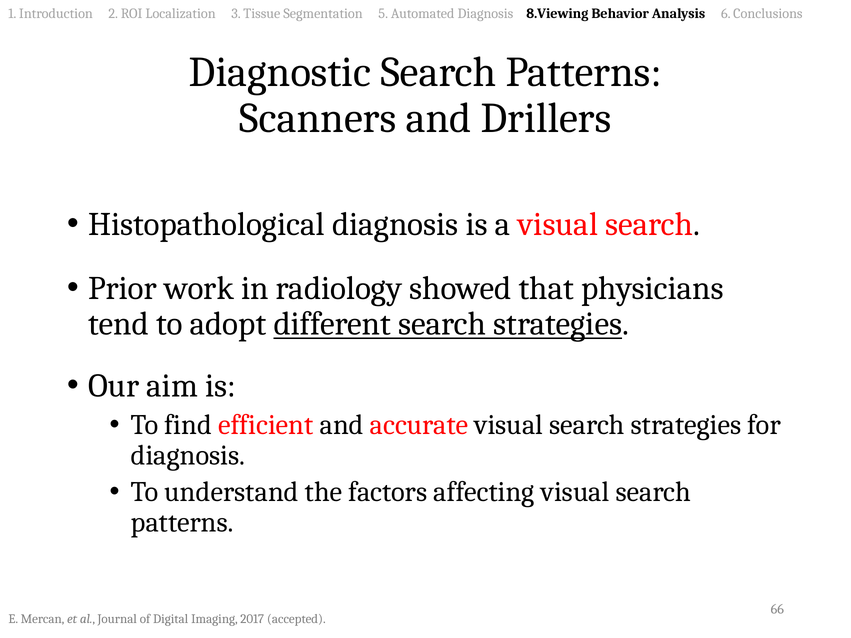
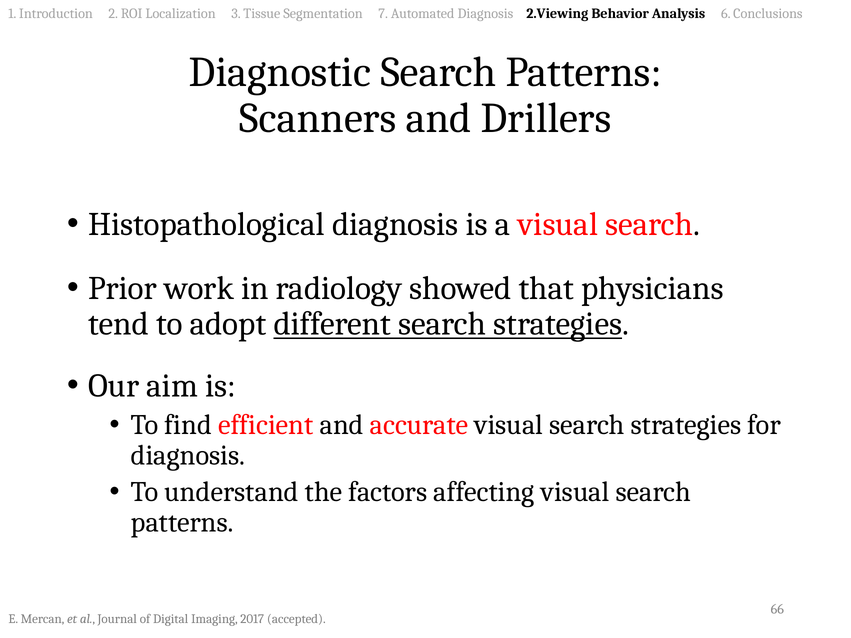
5: 5 -> 7
8.Viewing: 8.Viewing -> 2.Viewing
